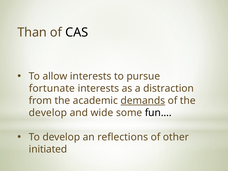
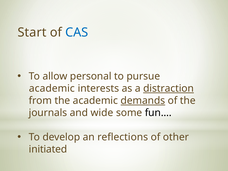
Than: Than -> Start
CAS colour: black -> blue
allow interests: interests -> personal
fortunate at (52, 88): fortunate -> academic
distraction underline: none -> present
develop at (48, 113): develop -> journals
